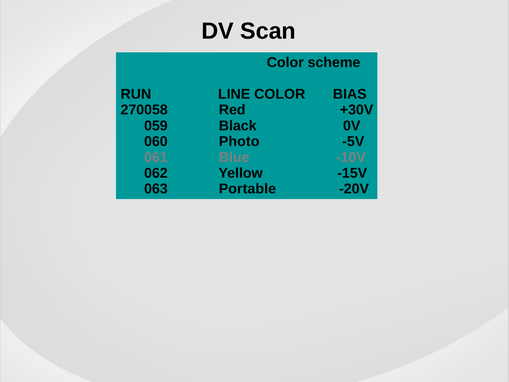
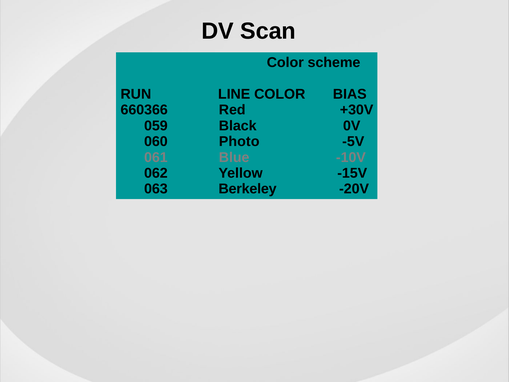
270058: 270058 -> 660366
Portable: Portable -> Berkeley
